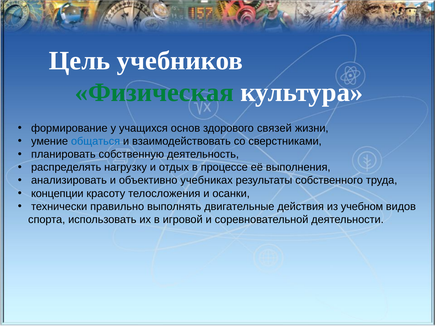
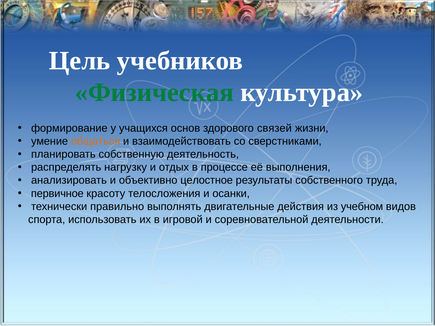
общаться colour: blue -> orange
учебниках: учебниках -> целостное
концепции: концепции -> первичное
